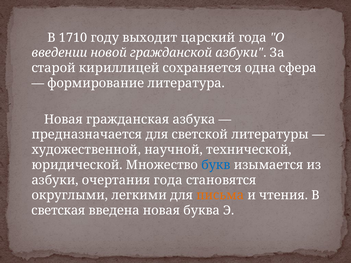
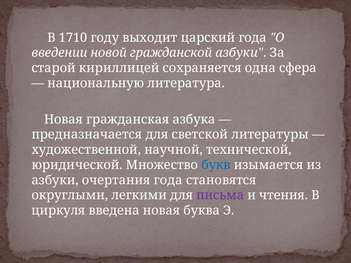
формирование: формирование -> национальную
письма colour: orange -> purple
светская: светская -> циркуля
